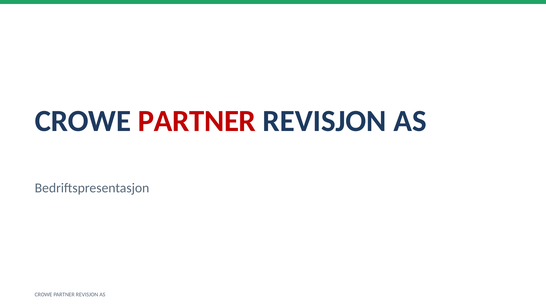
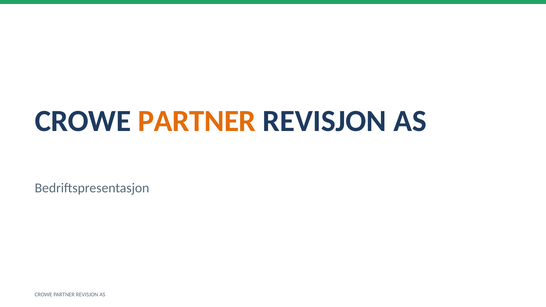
PARTNER at (197, 121) colour: red -> orange
